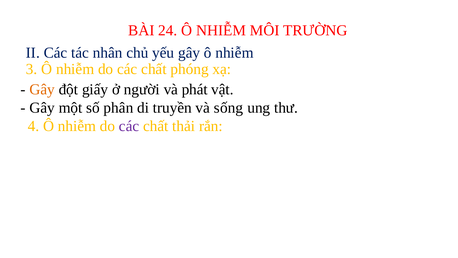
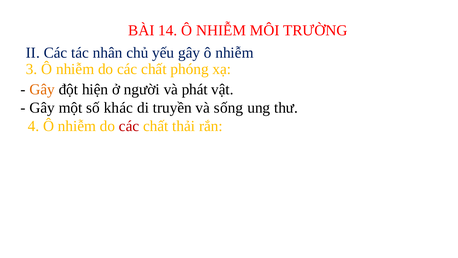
24: 24 -> 14
giấy: giấy -> hiện
phân: phân -> khác
các at (129, 126) colour: purple -> red
